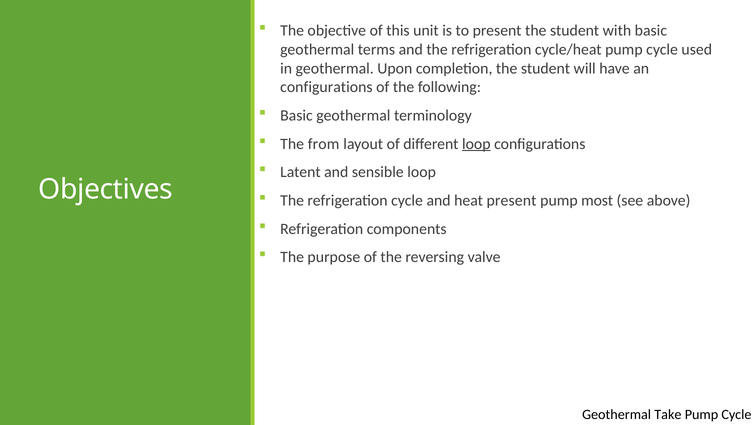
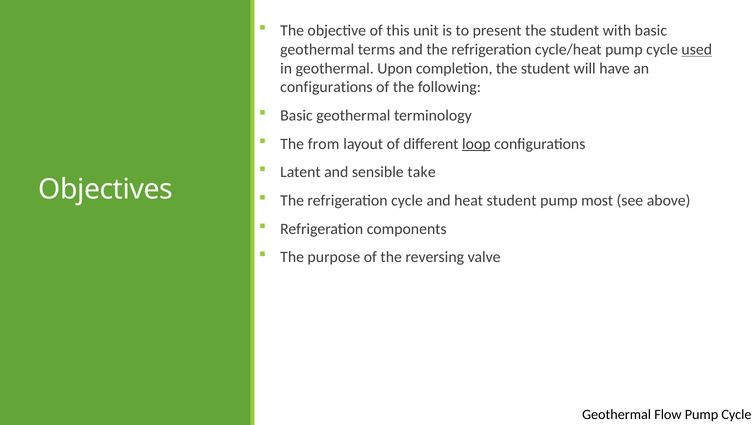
used underline: none -> present
sensible loop: loop -> take
heat present: present -> student
Take: Take -> Flow
